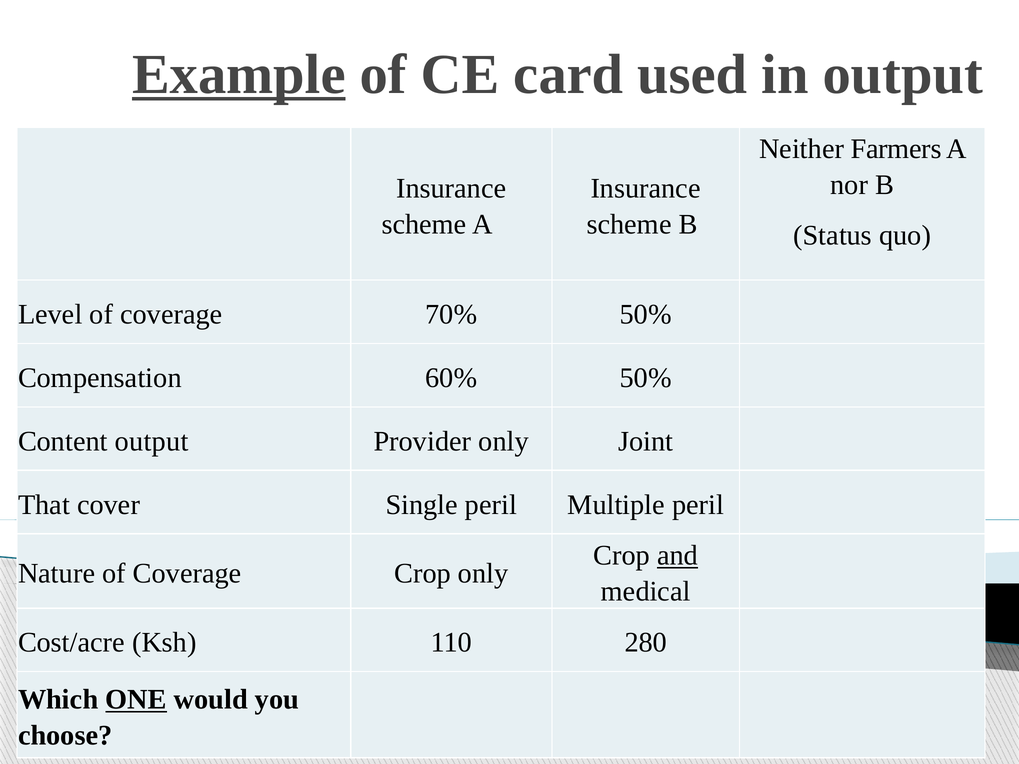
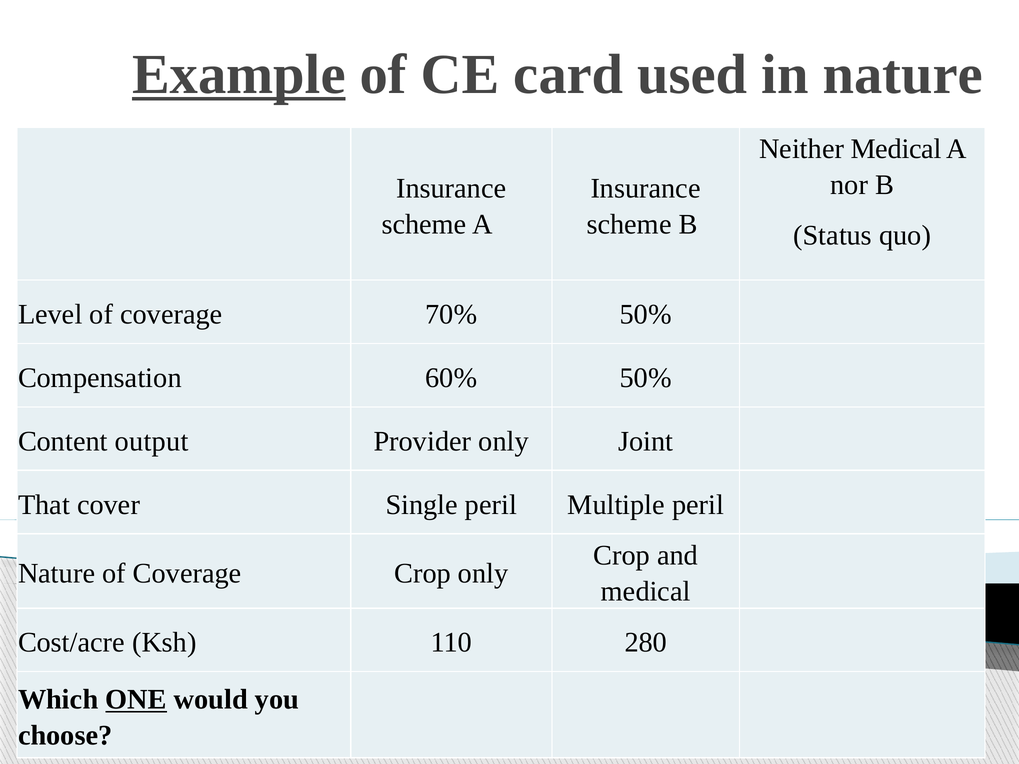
in output: output -> nature
Neither Farmers: Farmers -> Medical
and underline: present -> none
